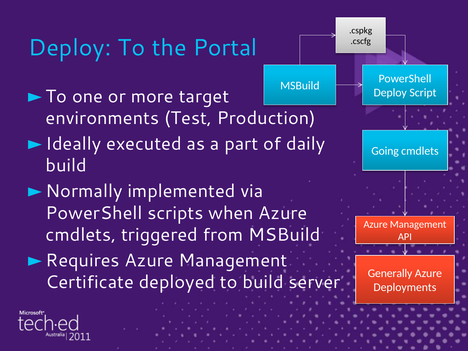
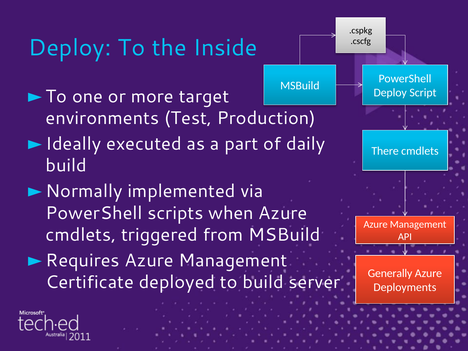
Portal: Portal -> Inside
Going: Going -> There
